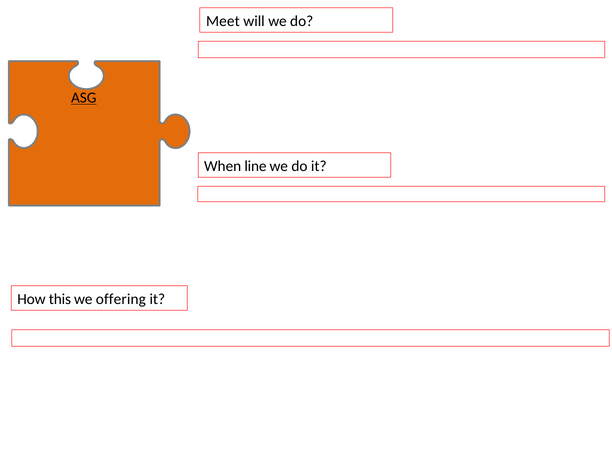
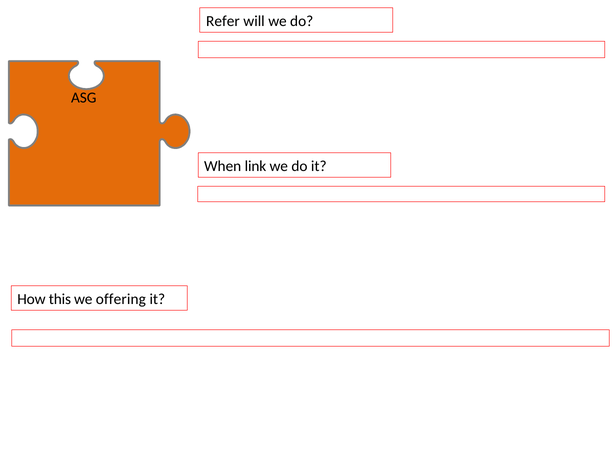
Meet: Meet -> Refer
ASG underline: present -> none
line: line -> link
